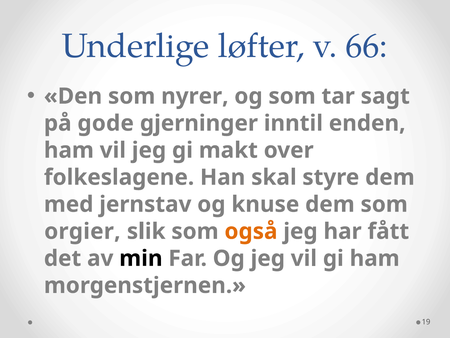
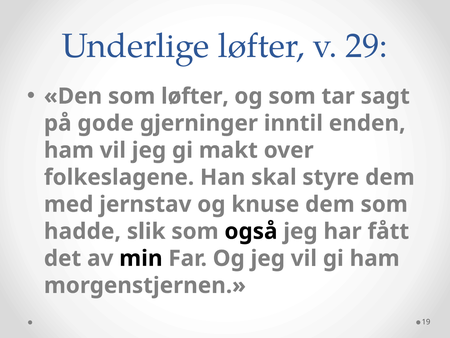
66: 66 -> 29
som nyrer: nyrer -> løfter
orgier: orgier -> hadde
også colour: orange -> black
